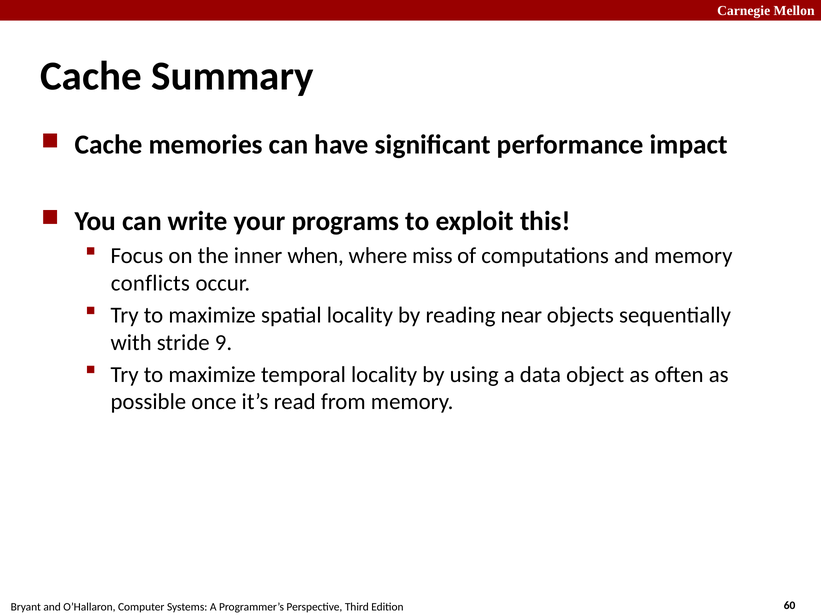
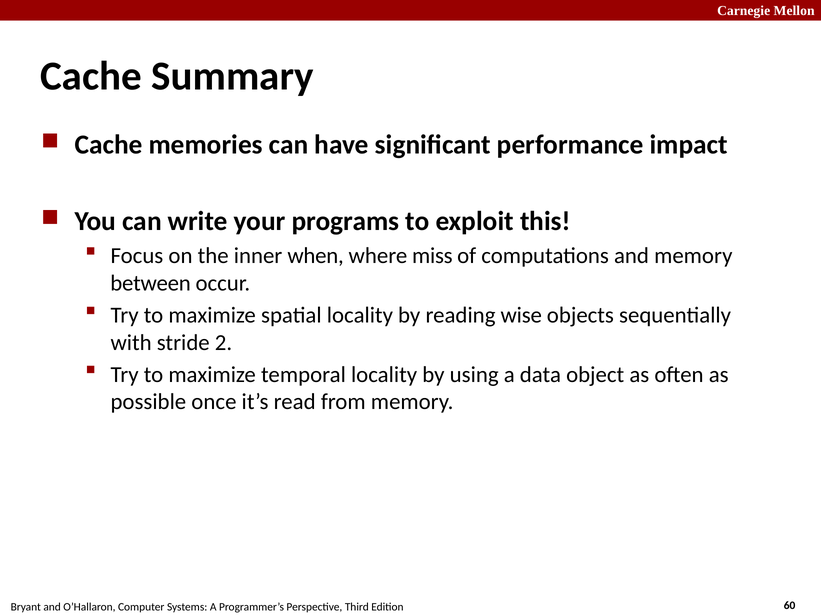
conflicts: conflicts -> between
near: near -> wise
9: 9 -> 2
